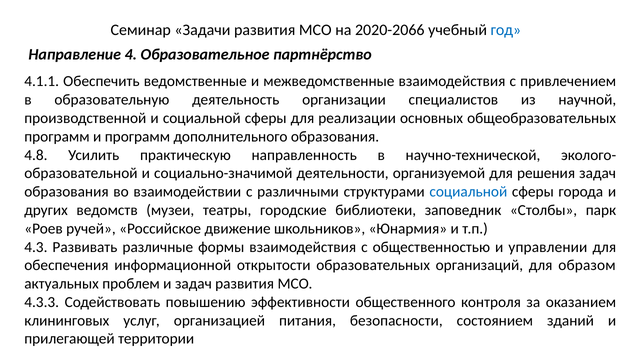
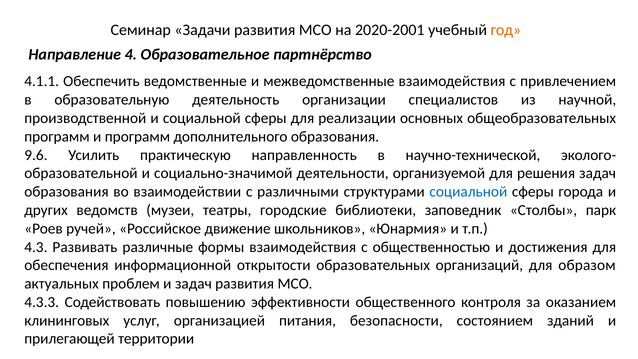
2020-2066: 2020-2066 -> 2020-2001
год colour: blue -> orange
4.8: 4.8 -> 9.6
управлении: управлении -> достижения
